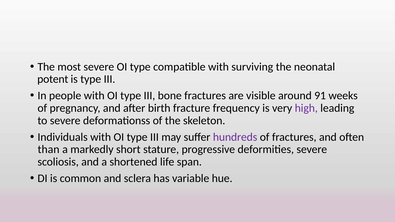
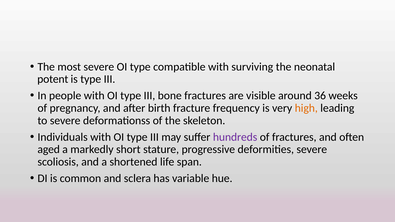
91: 91 -> 36
high colour: purple -> orange
than: than -> aged
